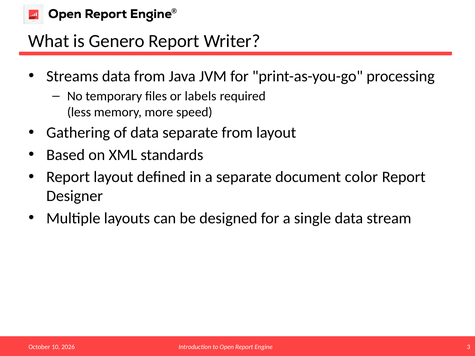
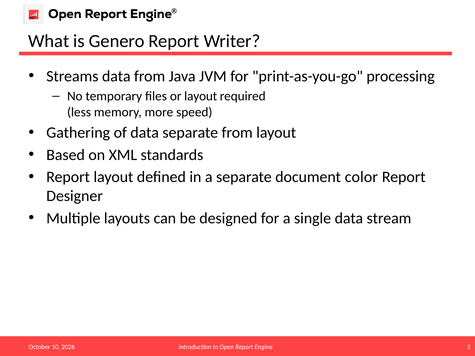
or labels: labels -> layout
